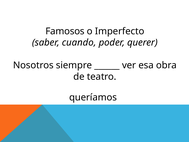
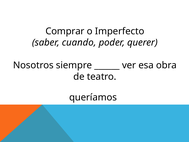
Famosos: Famosos -> Comprar
